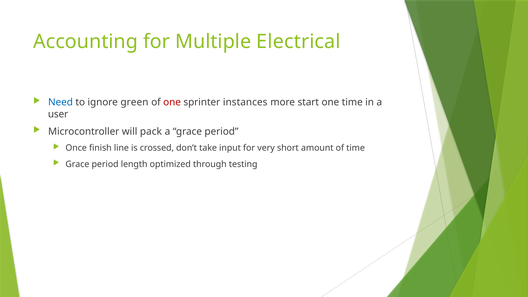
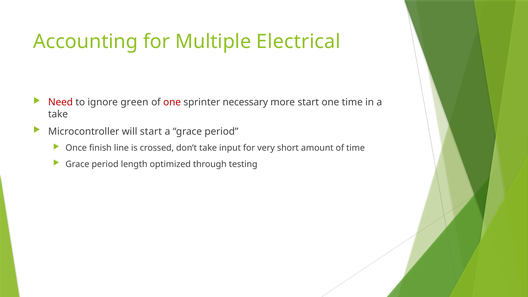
Need colour: blue -> red
instances: instances -> necessary
user at (58, 114): user -> take
will pack: pack -> start
